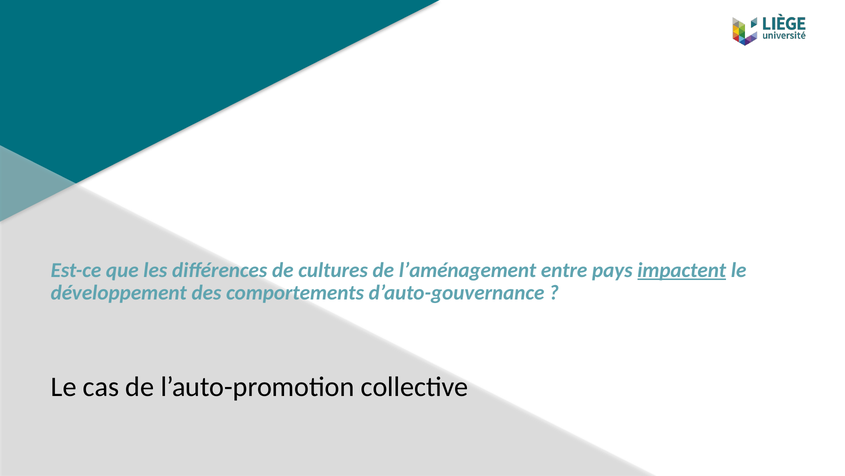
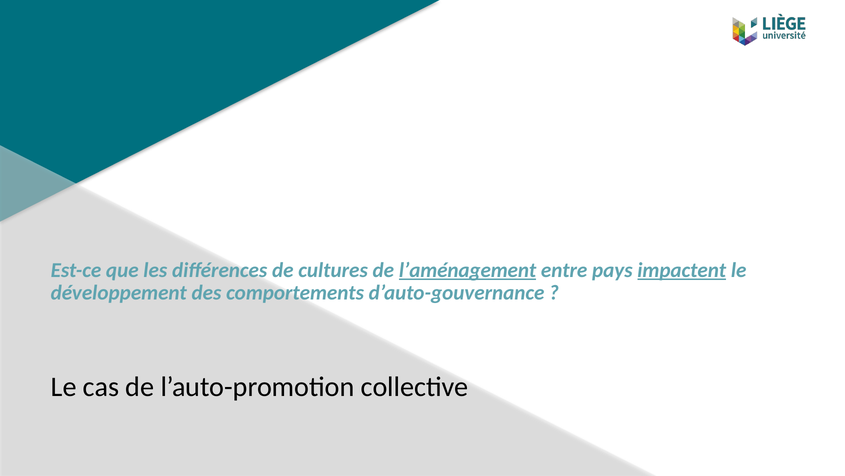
l’aménagement underline: none -> present
